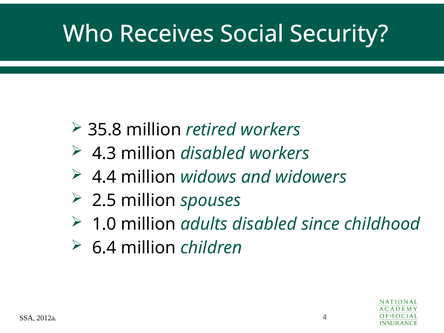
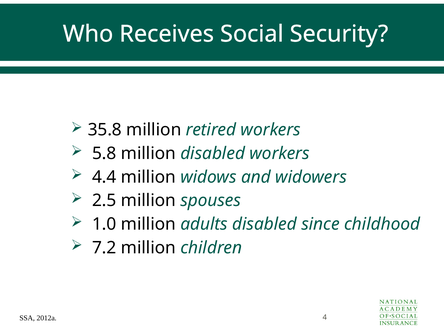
4.3: 4.3 -> 5.8
6.4: 6.4 -> 7.2
